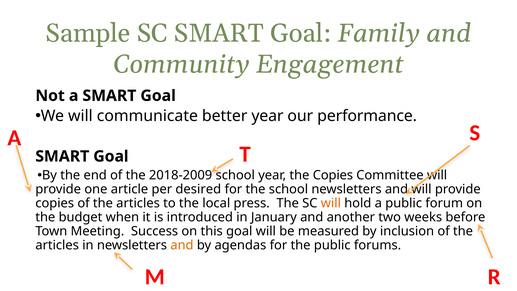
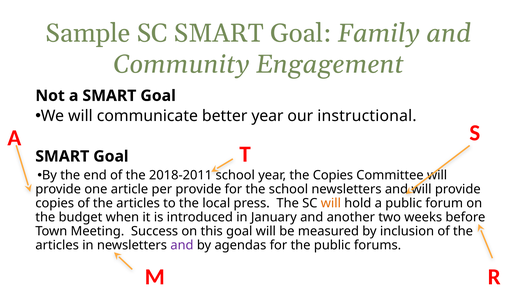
performance: performance -> instructional
2018-2009: 2018-2009 -> 2018-2011
per desired: desired -> provide
and at (182, 245) colour: orange -> purple
